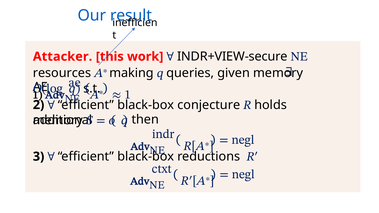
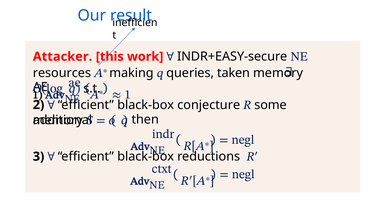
INDR+VIEW-secure: INDR+VIEW-secure -> INDR+EASY-secure
given: given -> taken
holds: holds -> some
